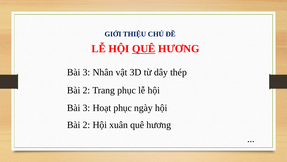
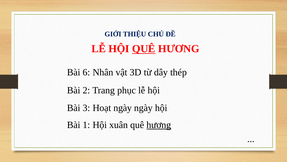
3 at (87, 72): 3 -> 6
Hoạt phục: phục -> ngày
2 at (87, 125): 2 -> 1
hương at (159, 125) underline: none -> present
